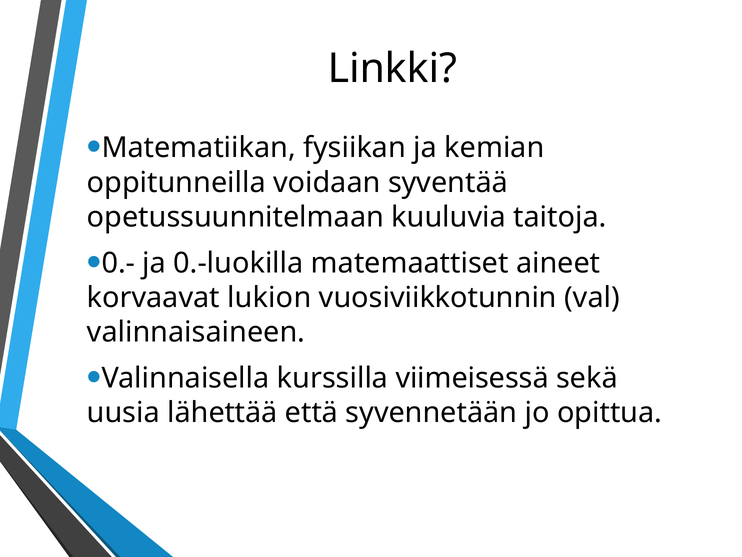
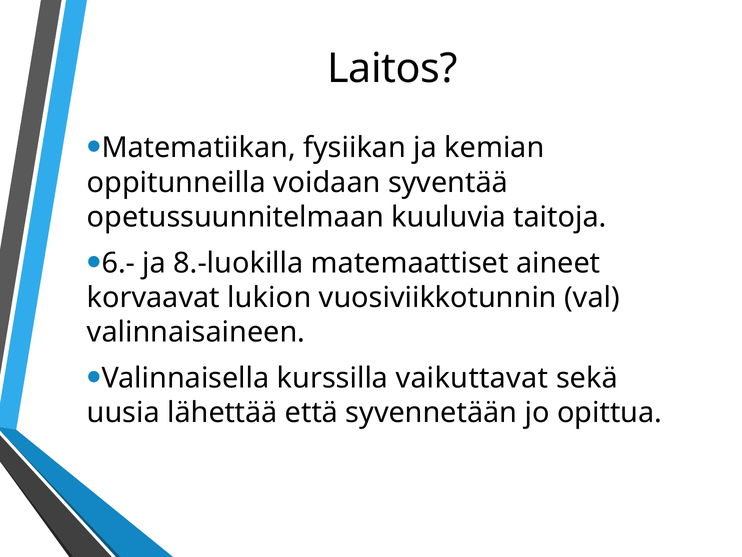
Linkki: Linkki -> Laitos
0.-: 0.- -> 6.-
0.-luokilla: 0.-luokilla -> 8.-luokilla
viimeisessä: viimeisessä -> vaikuttavat
